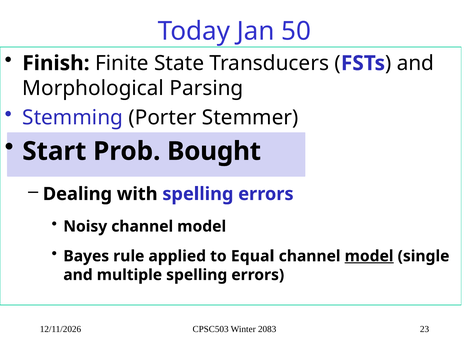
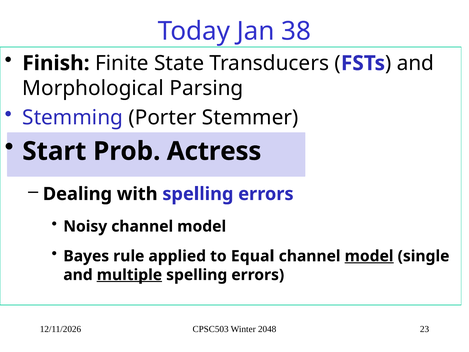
50: 50 -> 38
Bought: Bought -> Actress
multiple underline: none -> present
2083: 2083 -> 2048
